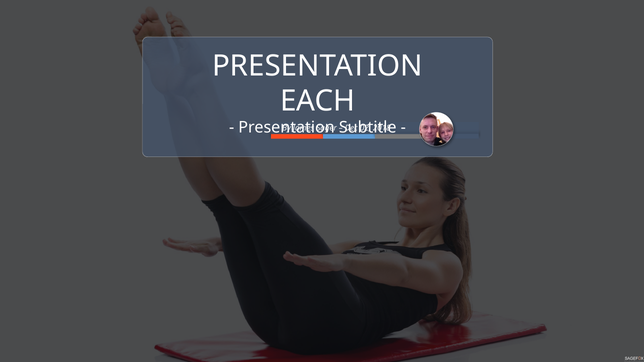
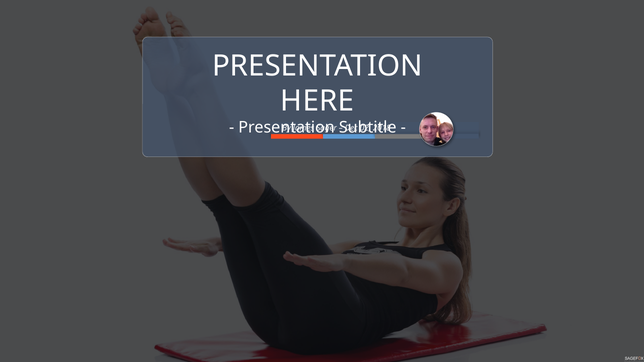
EACH: EACH -> HERE
